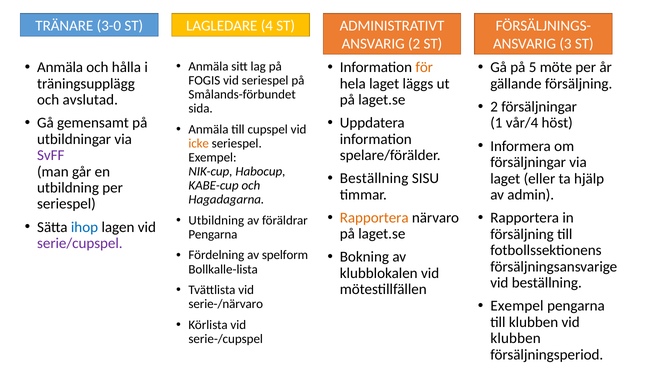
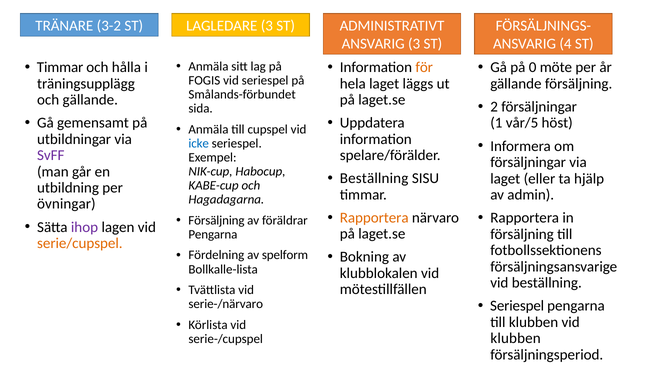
3-0: 3-0 -> 3-2
LAGLEDARE 4: 4 -> 3
ANSVARIG 2: 2 -> 3
3: 3 -> 4
Anmäla at (60, 68): Anmäla -> Timmar
5: 5 -> 0
och avslutad: avslutad -> gällande
vår/4: vår/4 -> vår/5
icke colour: orange -> blue
seriespel at (66, 204): seriespel -> övningar
Utbildning at (216, 221): Utbildning -> Försäljning
ihop colour: blue -> purple
serie/cupspel colour: purple -> orange
Exempel at (517, 306): Exempel -> Seriespel
